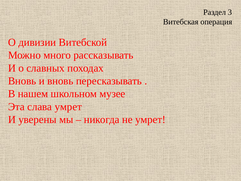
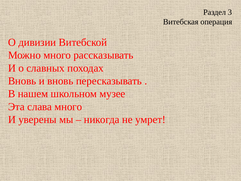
слава умрет: умрет -> много
